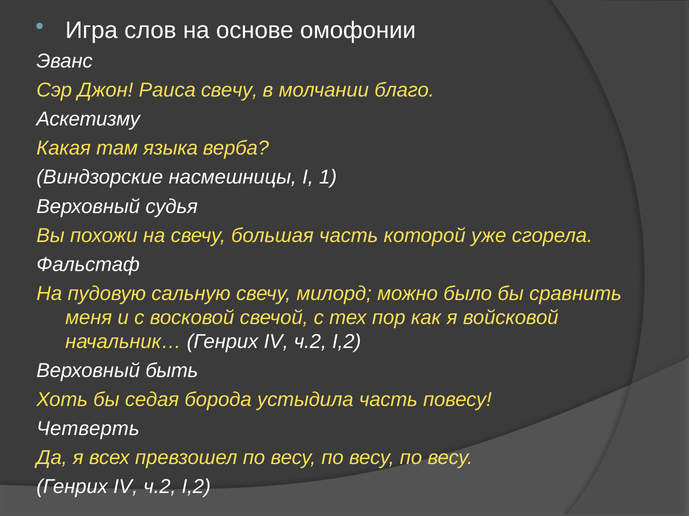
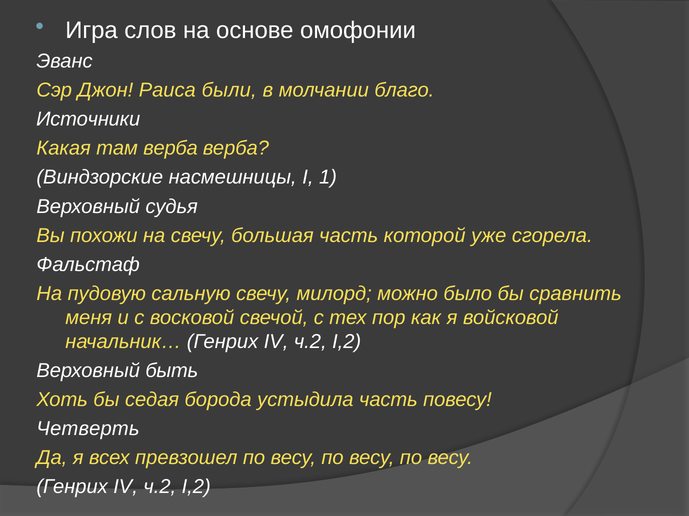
Paucа свечу: свечу -> были
Аскетизму: Аскетизму -> Источники
там языка: языка -> верба
